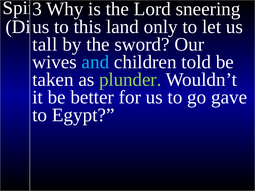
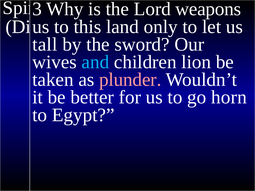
sneering: sneering -> weapons
told: told -> lion
plunder colour: light green -> pink
gave: gave -> horn
